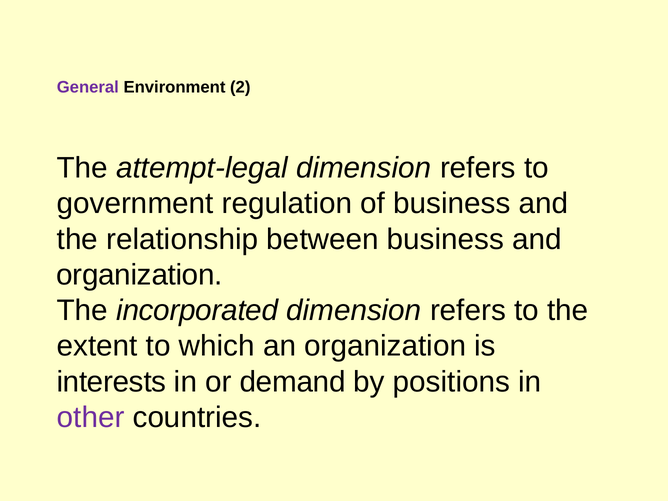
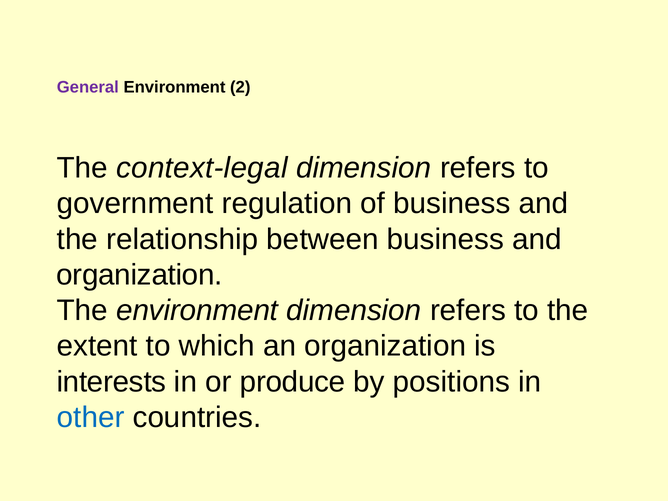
attempt-legal: attempt-legal -> context-legal
The incorporated: incorporated -> environment
demand: demand -> produce
other colour: purple -> blue
